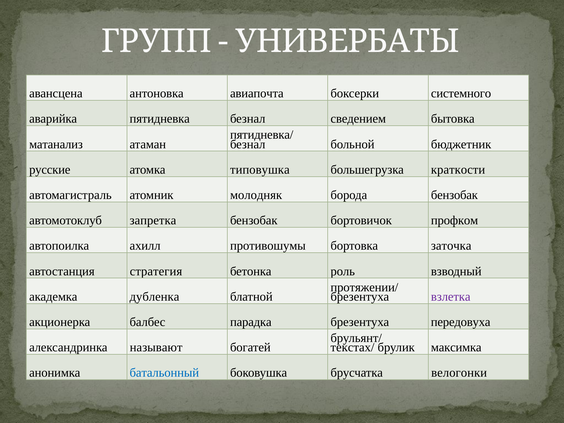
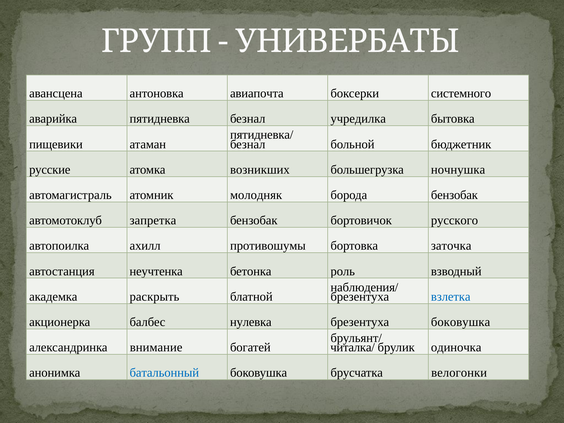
сведением: сведением -> учредилка
матанализ: матанализ -> пищевики
типовушка: типовушка -> возникших
краткости: краткости -> ночнушка
профком: профком -> русского
стратегия: стратегия -> неучтенка
протяжении/: протяжении/ -> наблюдения/
дубленка: дубленка -> раскрыть
взлетка colour: purple -> blue
парадка: парадка -> нулевка
брезентуха передовуха: передовуха -> боковушка
называют: называют -> внимание
текстах/: текстах/ -> читалка/
максимка: максимка -> одиночка
